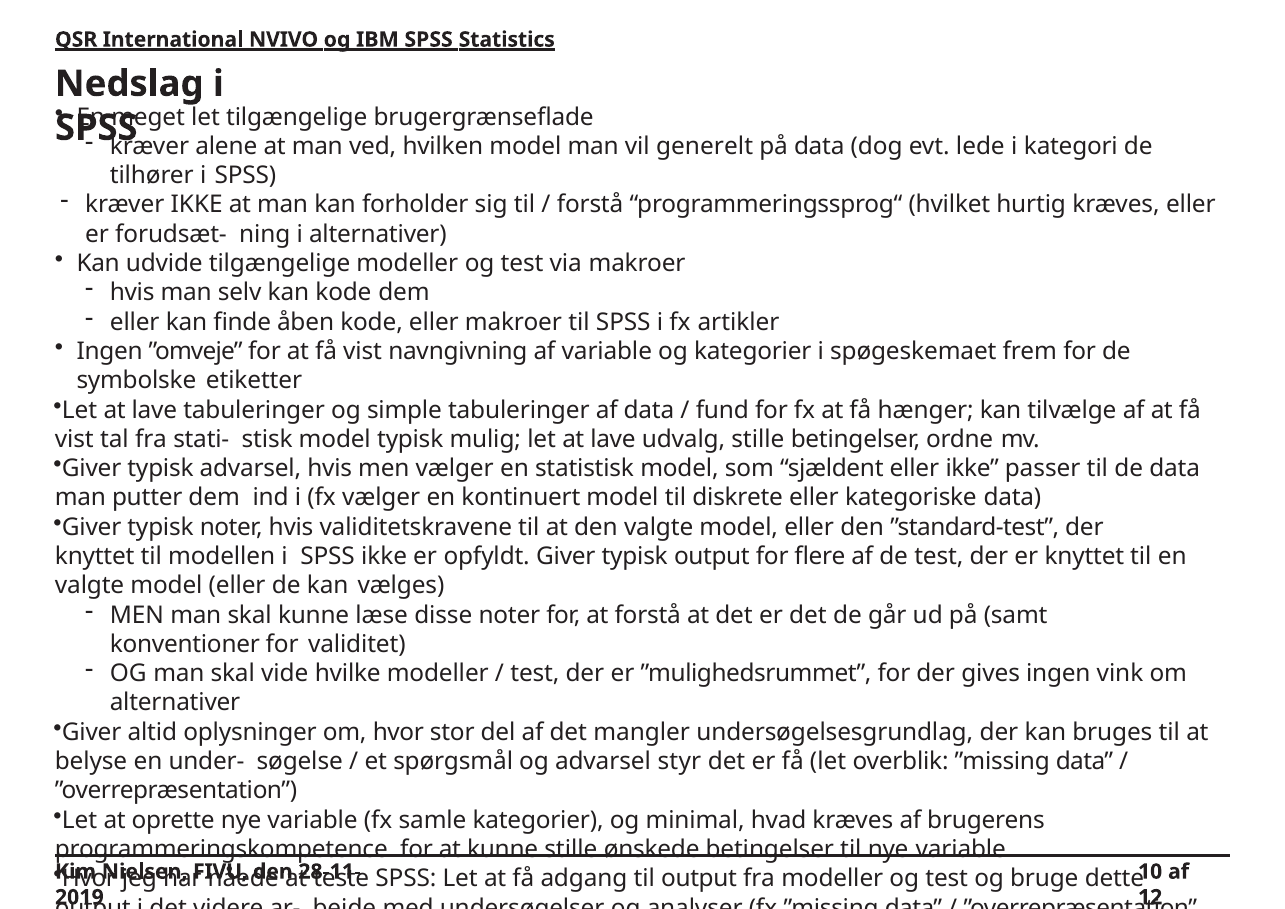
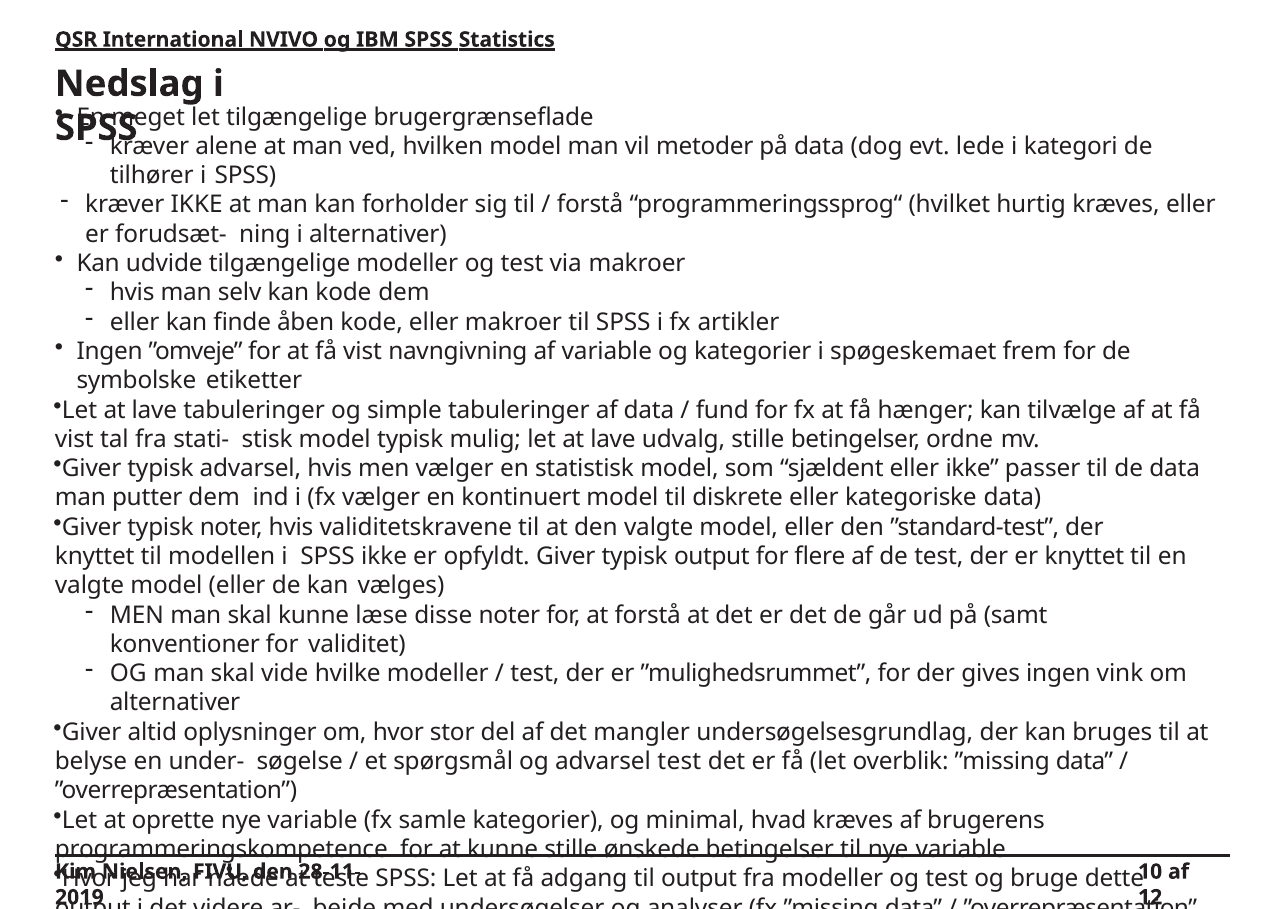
generelt: generelt -> metoder
advarsel styr: styr -> test
